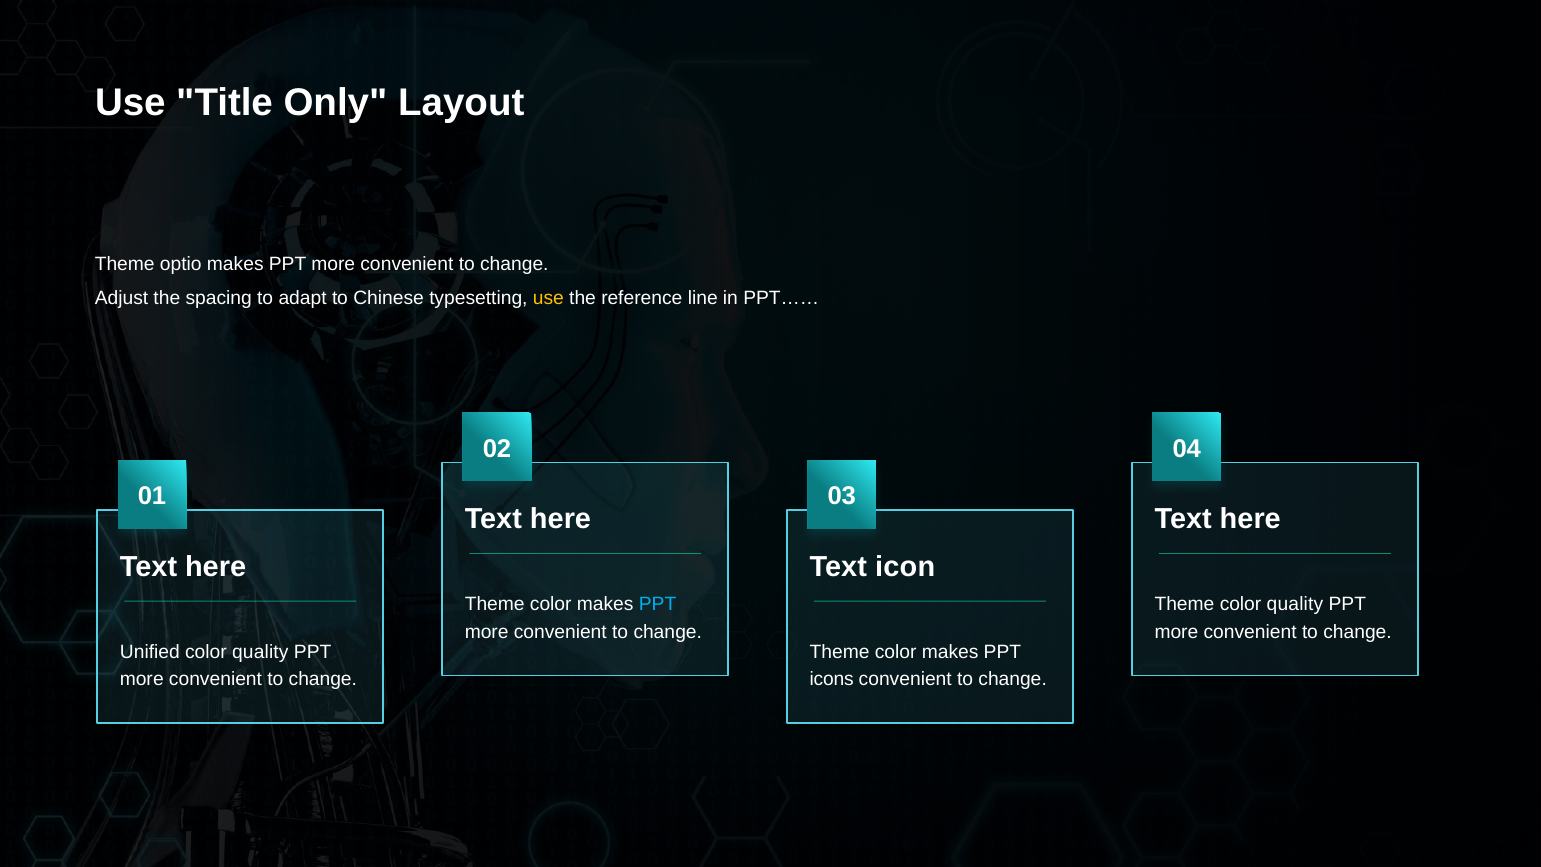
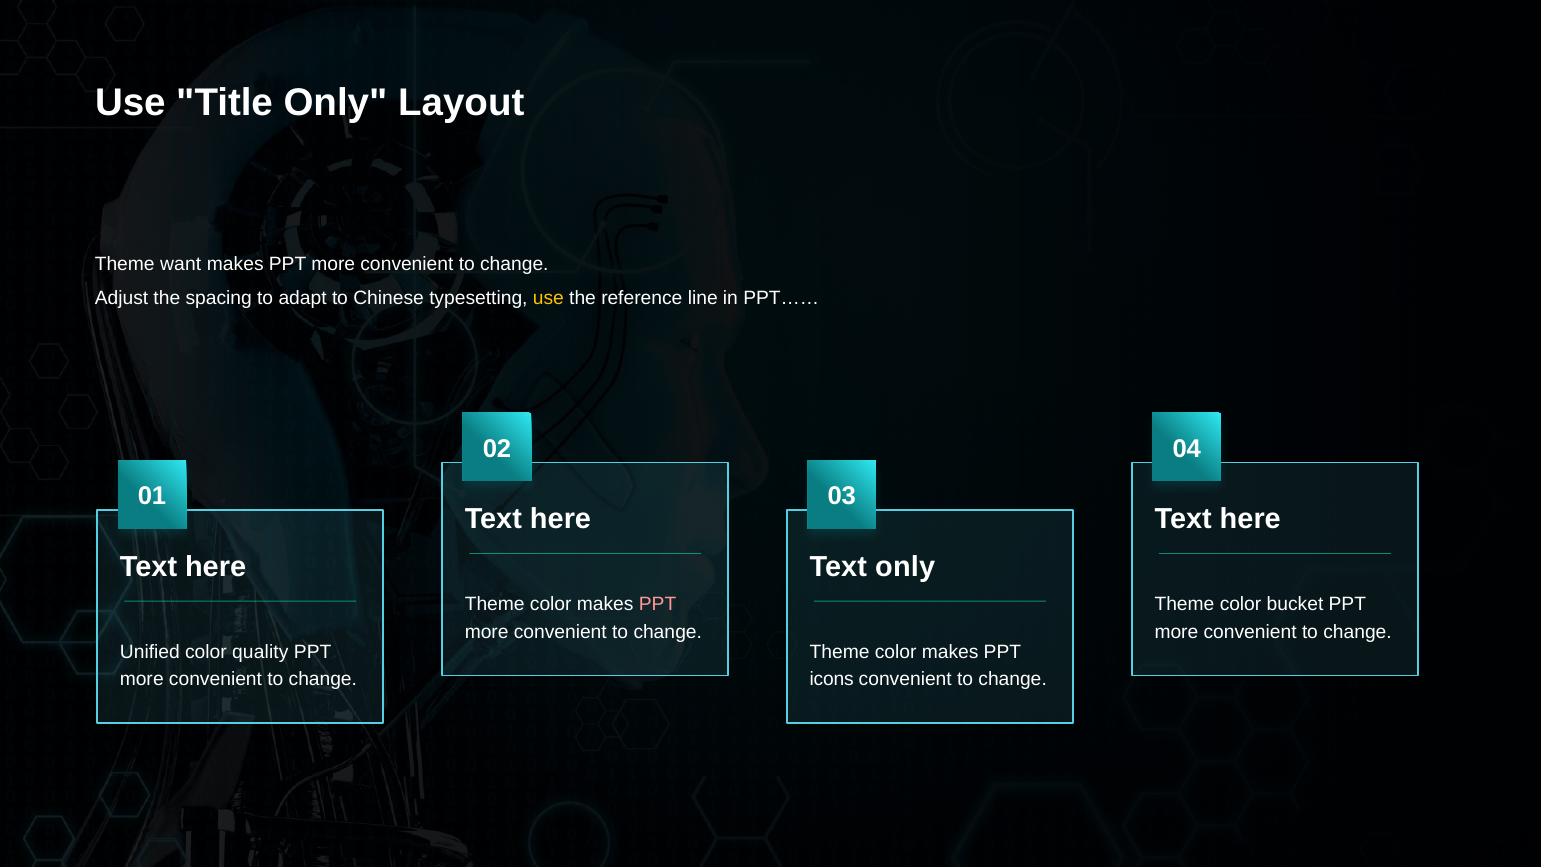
optio: optio -> want
Text icon: icon -> only
PPT at (658, 604) colour: light blue -> pink
Theme color quality: quality -> bucket
